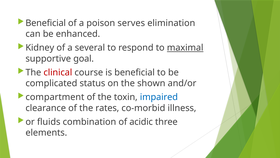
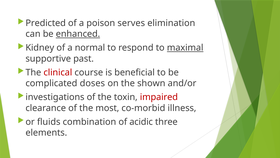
Beneficial at (46, 23): Beneficial -> Predicted
enhanced underline: none -> present
several: several -> normal
goal: goal -> past
status: status -> doses
compartment: compartment -> investigations
impaired colour: blue -> red
rates: rates -> most
